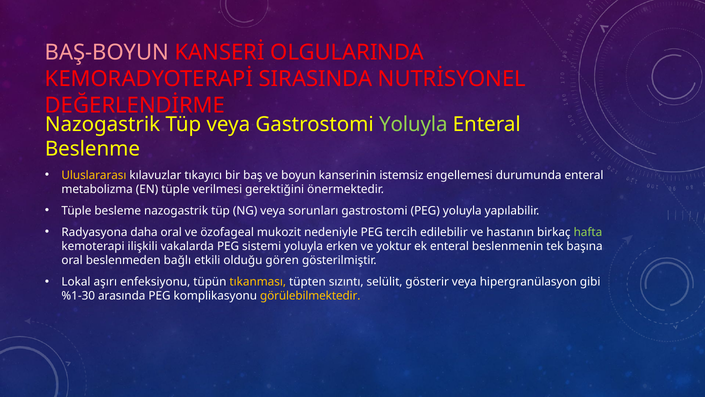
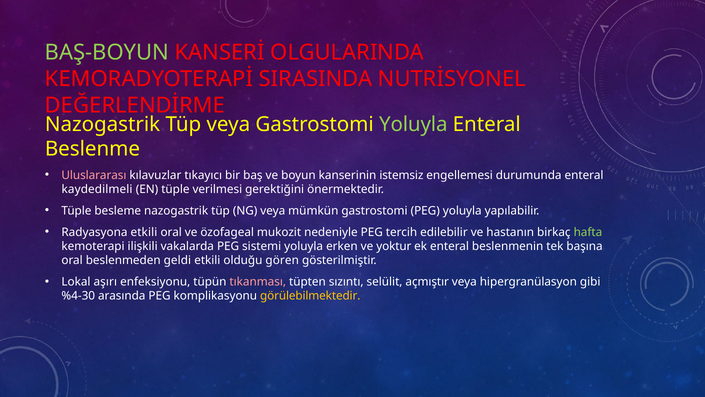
BAŞ-BOYUN colour: pink -> light green
Uluslararası colour: yellow -> pink
metabolizma: metabolizma -> kaydedilmeli
sorunları: sorunları -> mümkün
Radyasyona daha: daha -> etkili
bağlı: bağlı -> geldi
tıkanması colour: yellow -> pink
gösterir: gösterir -> açmıştır
%1-30: %1-30 -> %4-30
